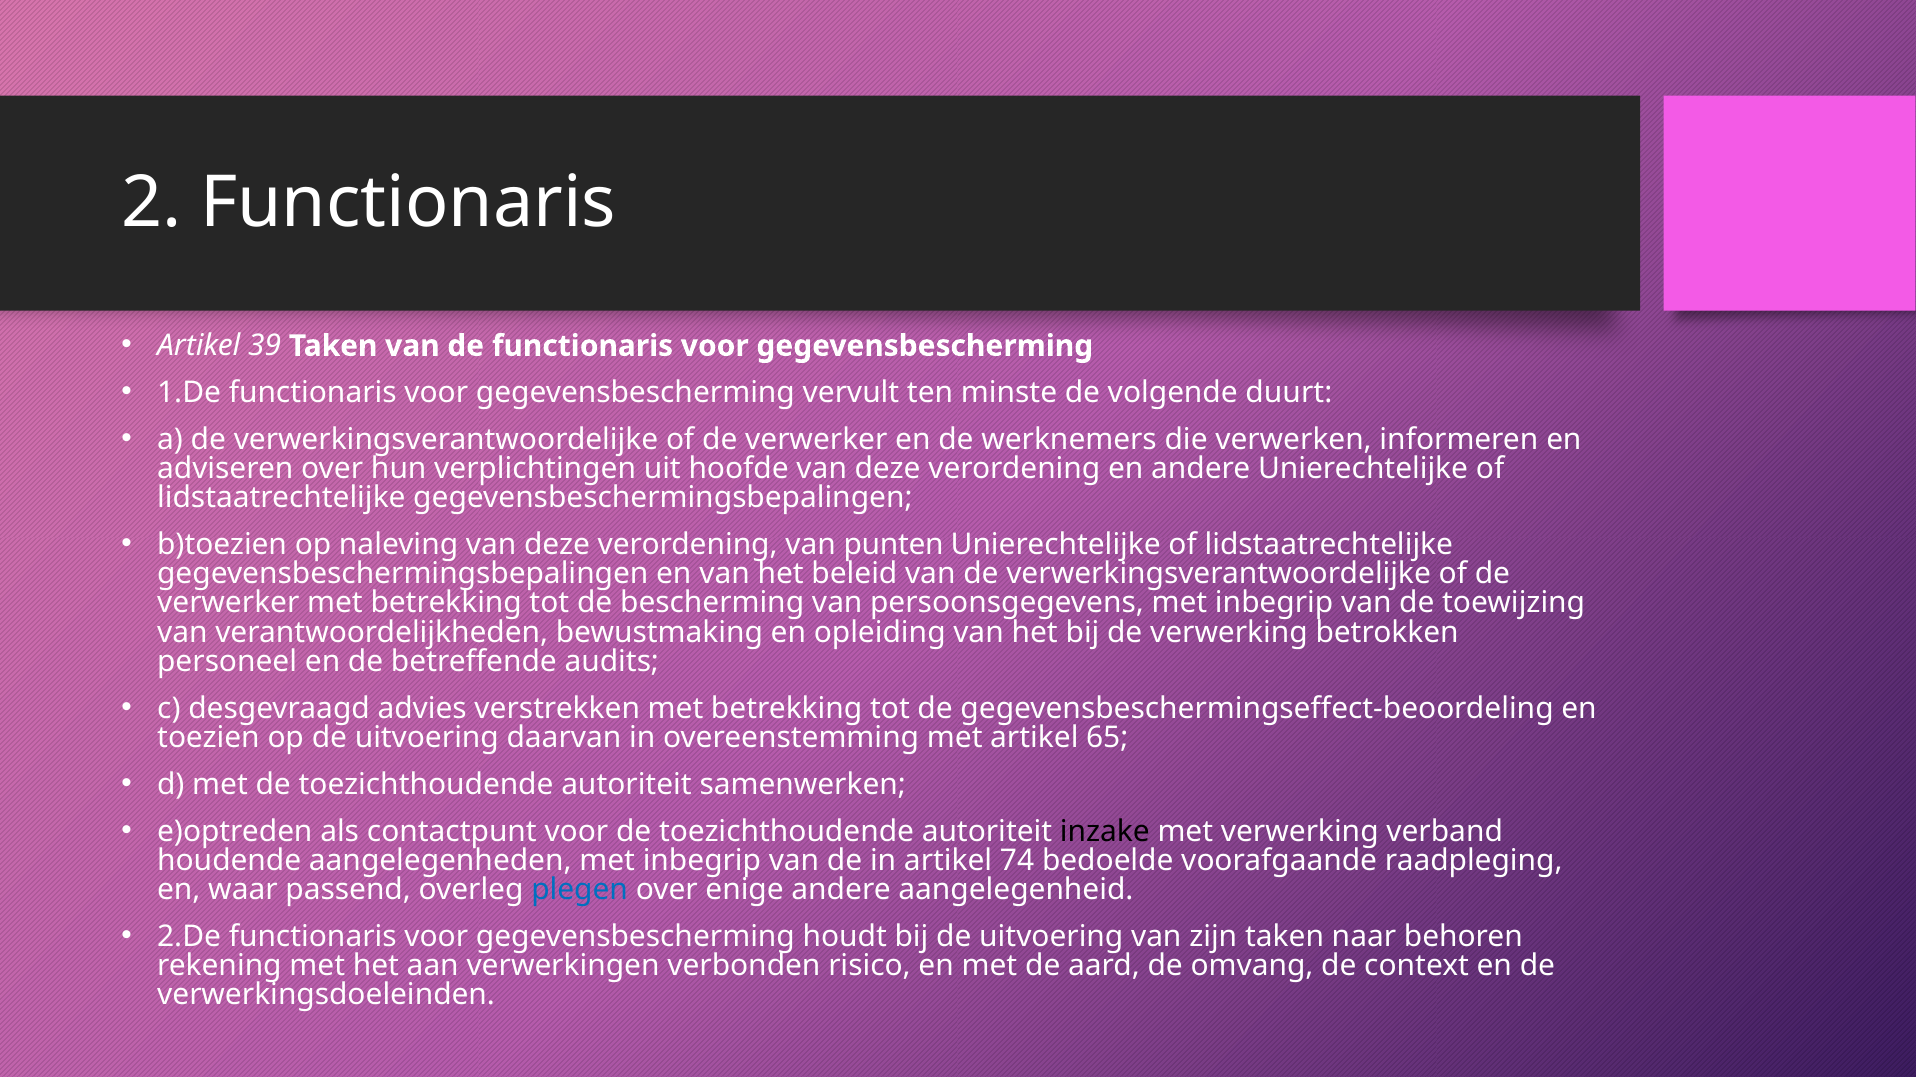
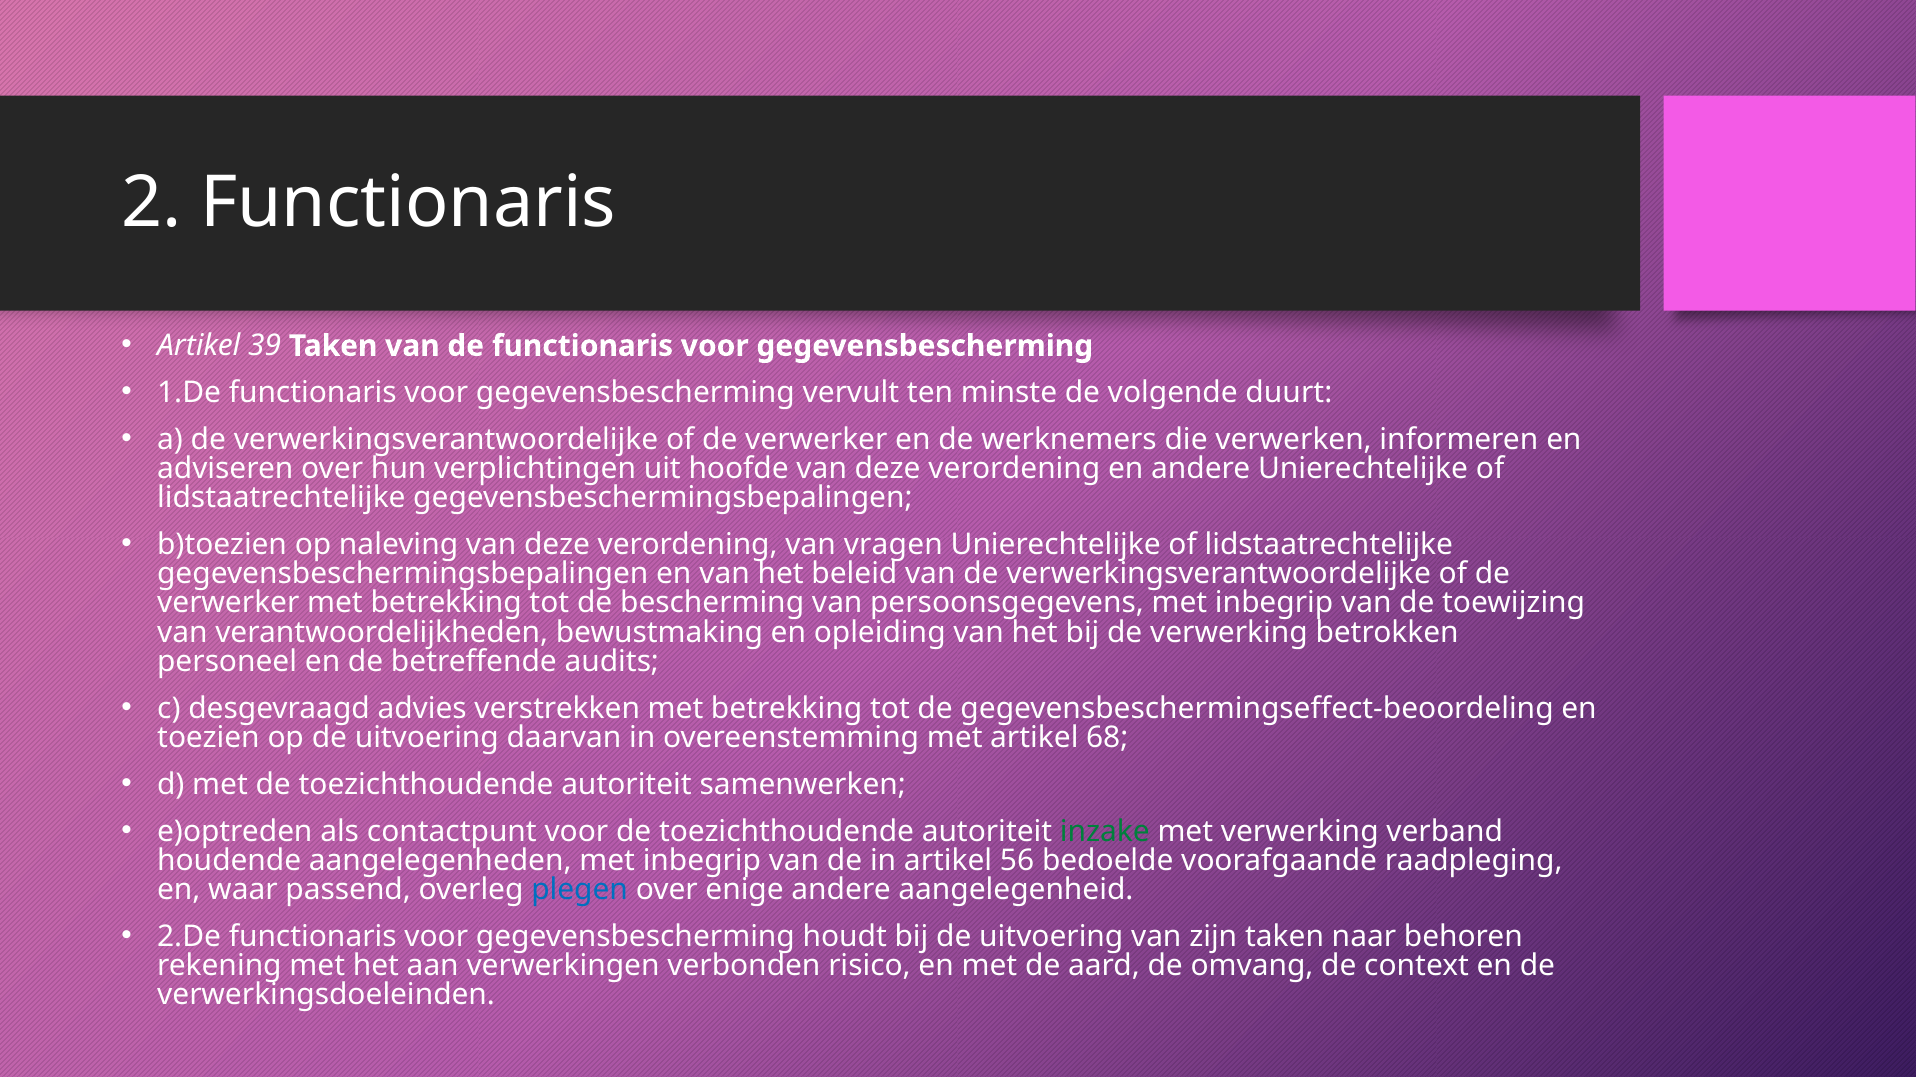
punten: punten -> vragen
65: 65 -> 68
inzake colour: black -> green
74: 74 -> 56
